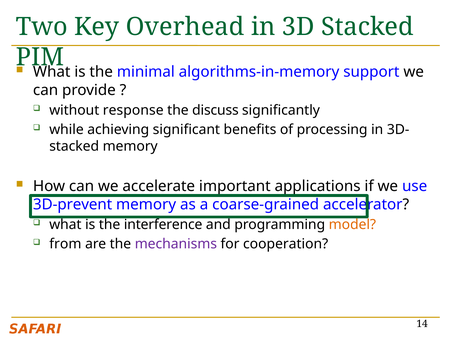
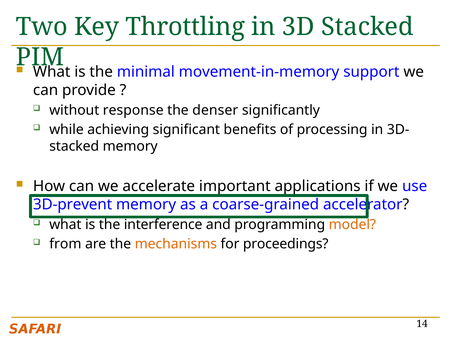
Overhead: Overhead -> Throttling
algorithms-in-memory: algorithms-in-memory -> movement-in-memory
discuss: discuss -> denser
mechanisms colour: purple -> orange
cooperation: cooperation -> proceedings
